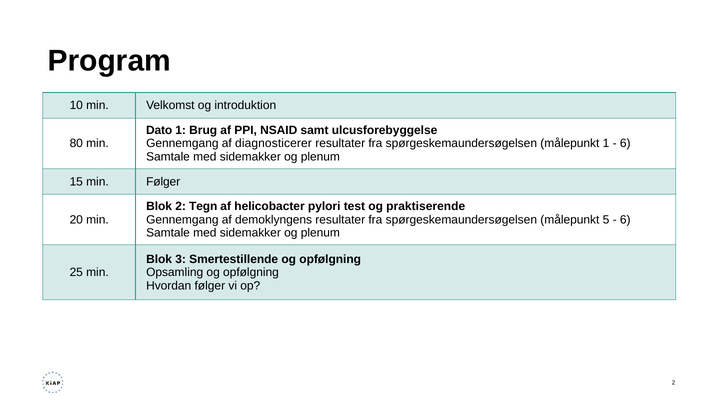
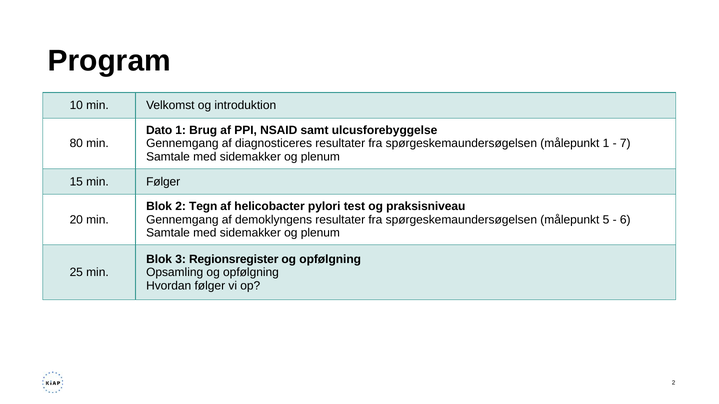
diagnosticerer: diagnosticerer -> diagnosticeres
6 at (625, 144): 6 -> 7
praktiserende: praktiserende -> praksisniveau
Smertestillende: Smertestillende -> Regionsregister
